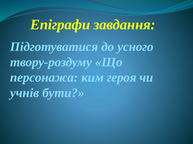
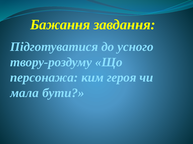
Епіграфи: Епіграфи -> Бажання
учнів: учнів -> мала
